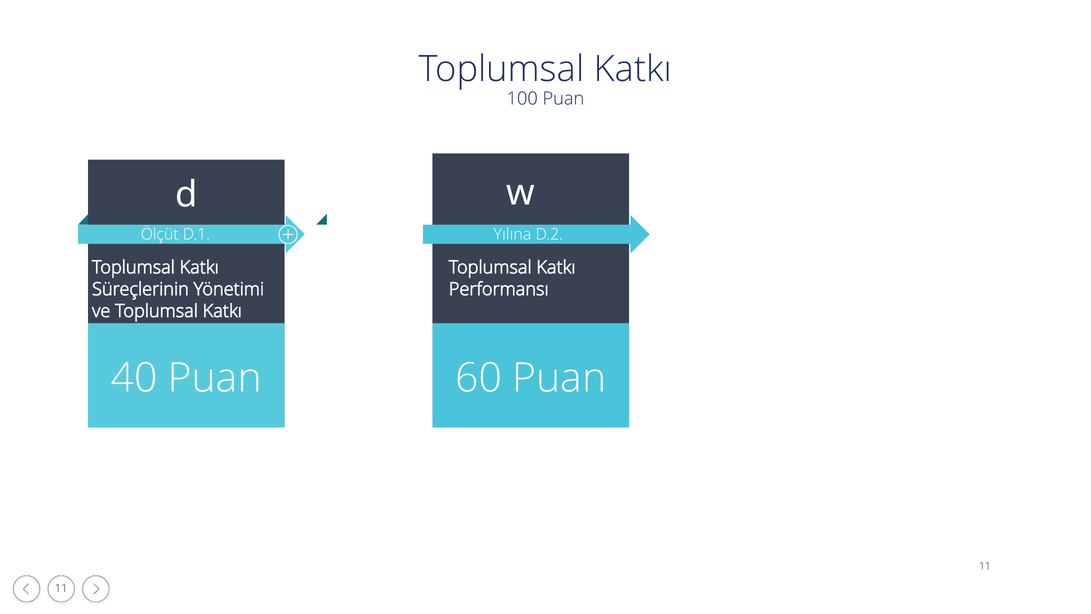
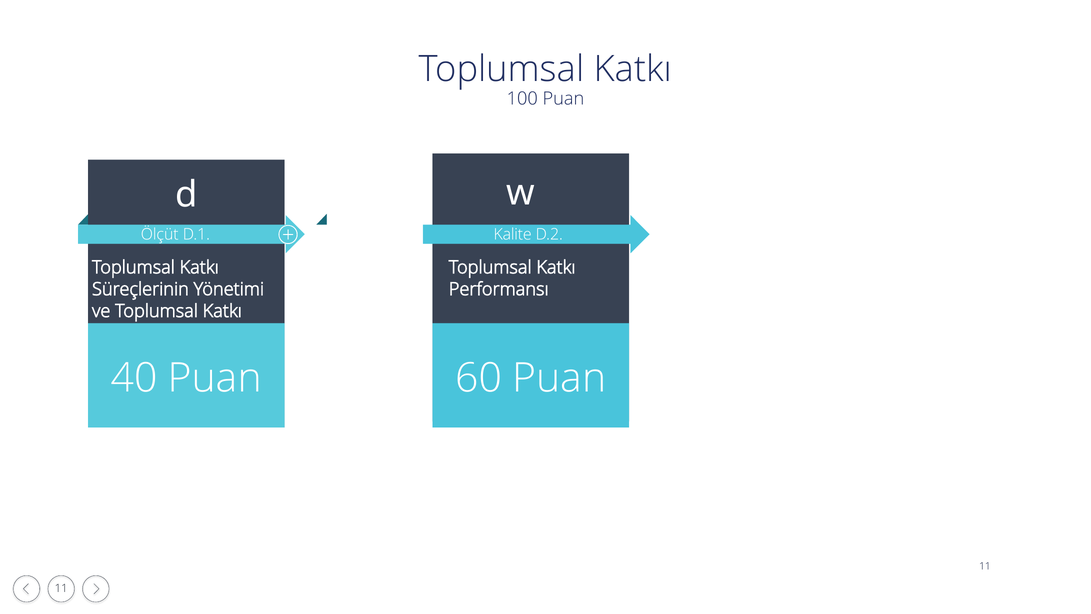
Yılına at (512, 234): Yılına -> Kalite
